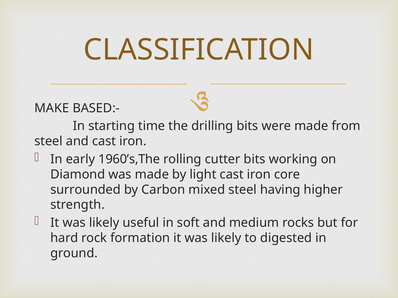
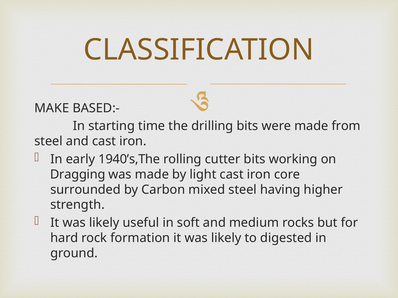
1960’s,The: 1960’s,The -> 1940’s,The
Diamond: Diamond -> Dragging
